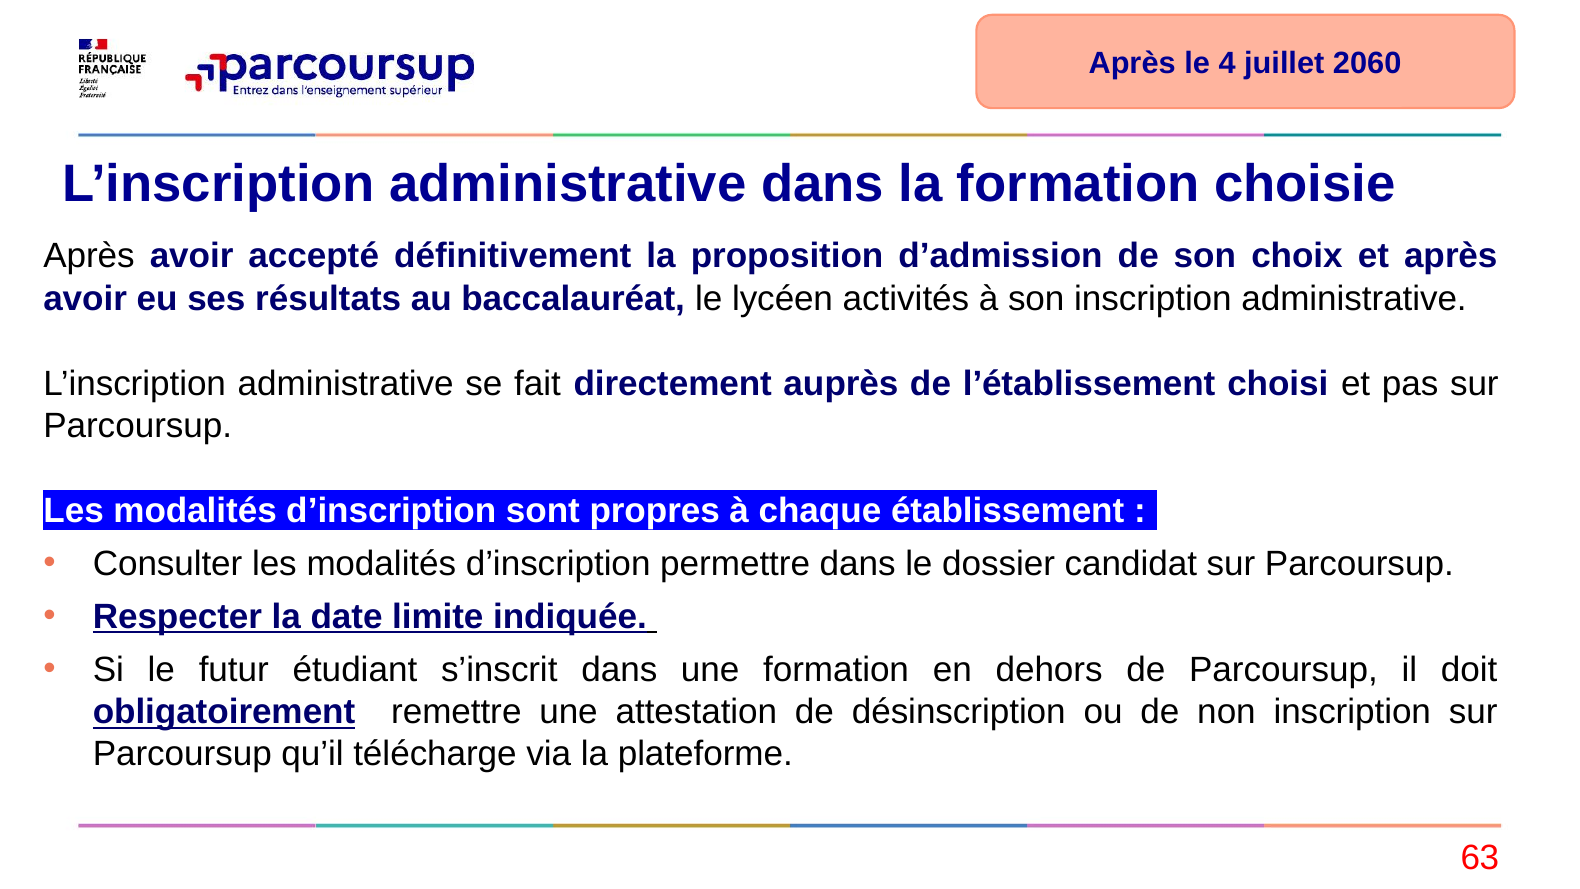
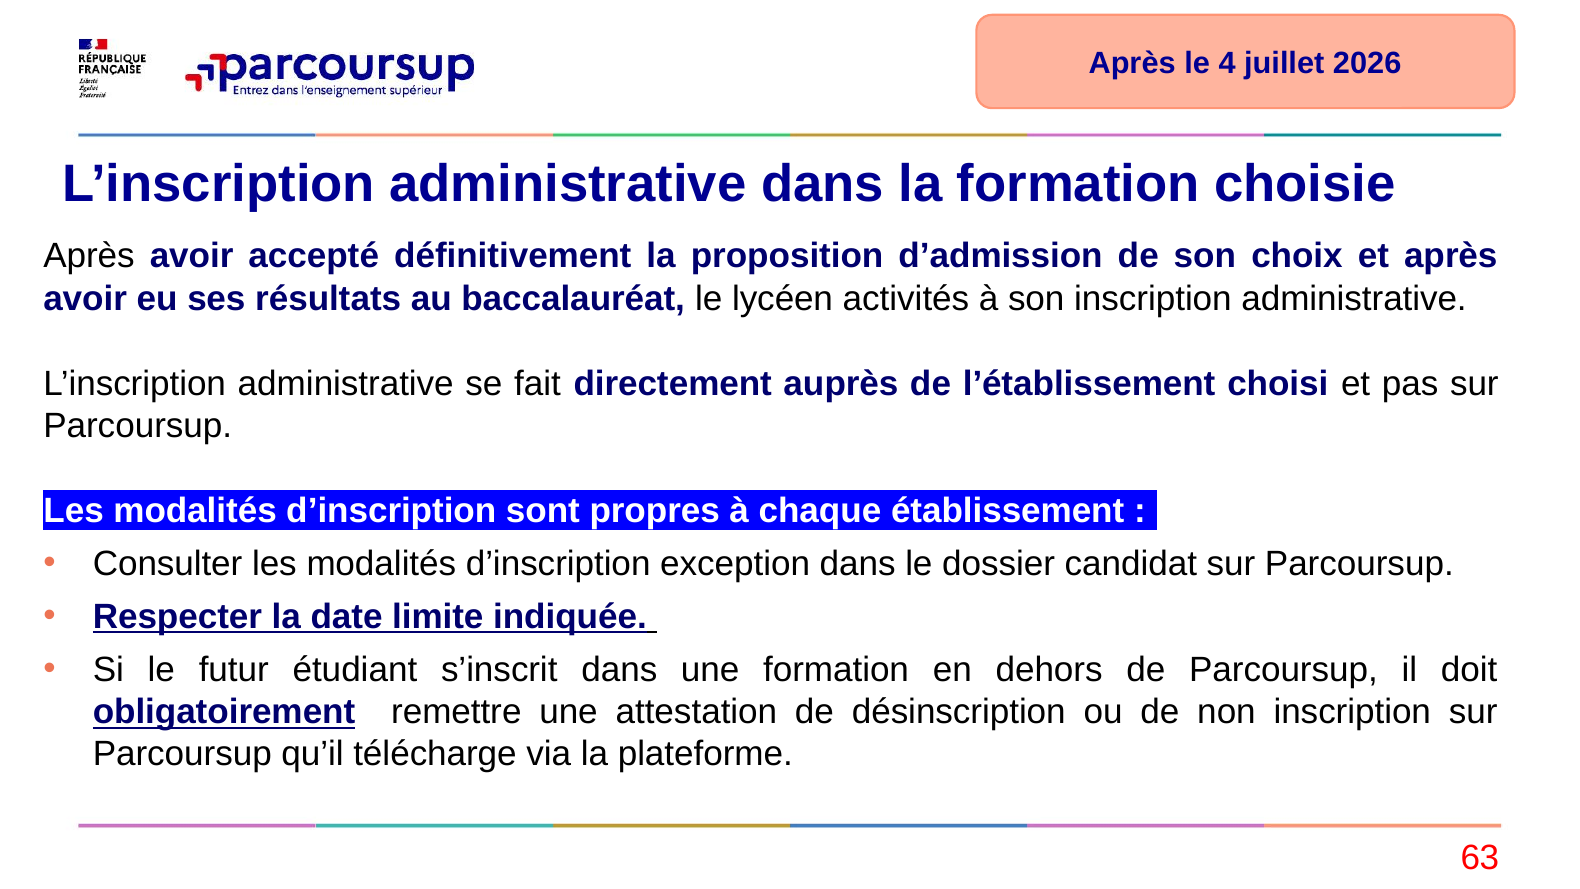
2060: 2060 -> 2026
permettre: permettre -> exception
